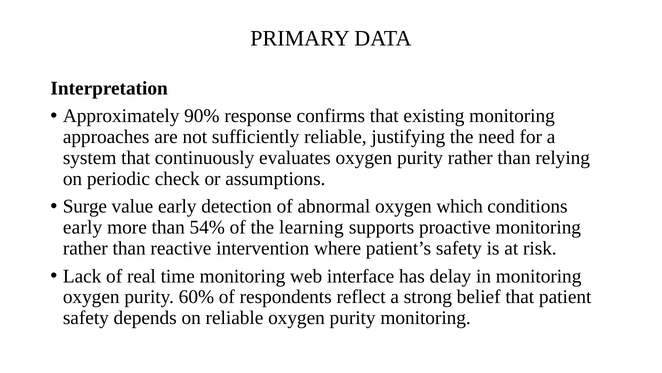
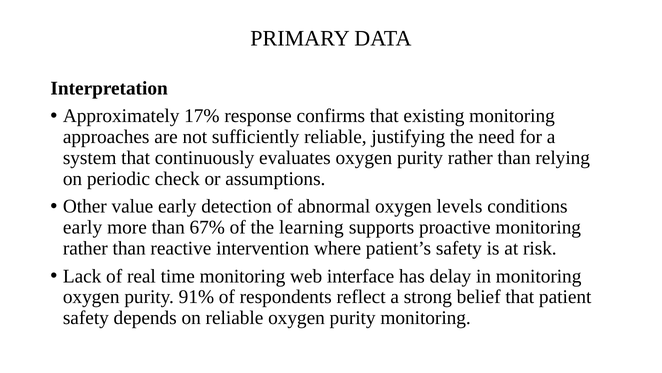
90%: 90% -> 17%
Surge: Surge -> Other
which: which -> levels
54%: 54% -> 67%
60%: 60% -> 91%
